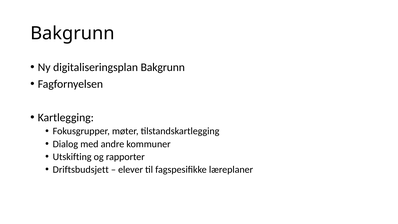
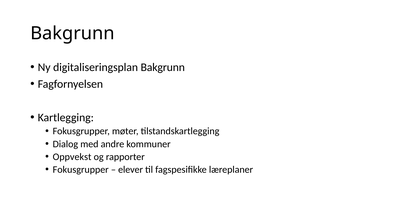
Utskifting: Utskifting -> Oppvekst
Driftsbudsjett at (81, 170): Driftsbudsjett -> Fokusgrupper
